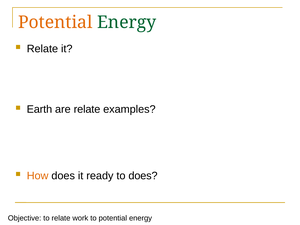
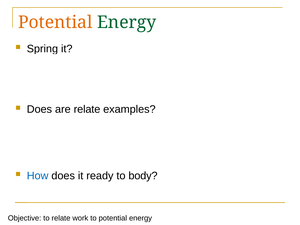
Relate at (42, 49): Relate -> Spring
Earth at (39, 109): Earth -> Does
How colour: orange -> blue
to does: does -> body
